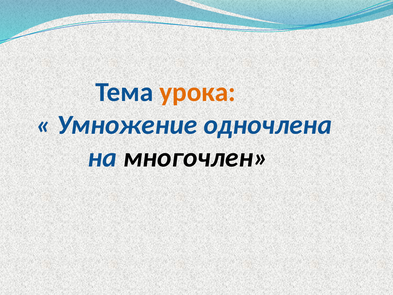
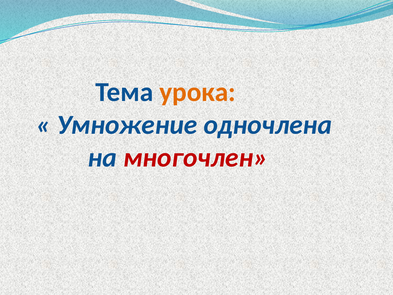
многочлен colour: black -> red
